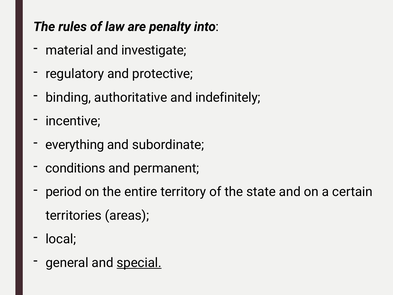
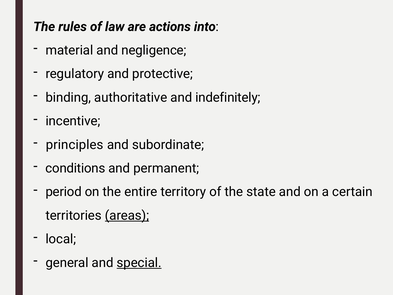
penalty: penalty -> actions
investigate: investigate -> negligence
everything: everything -> principles
areas underline: none -> present
